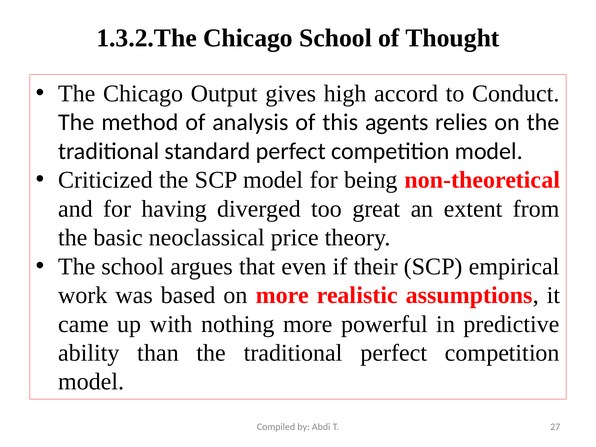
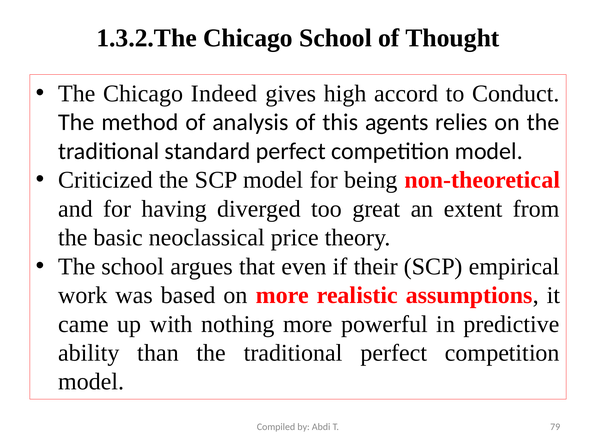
Output: Output -> Indeed
27: 27 -> 79
